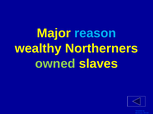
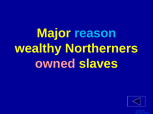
owned colour: light green -> pink
